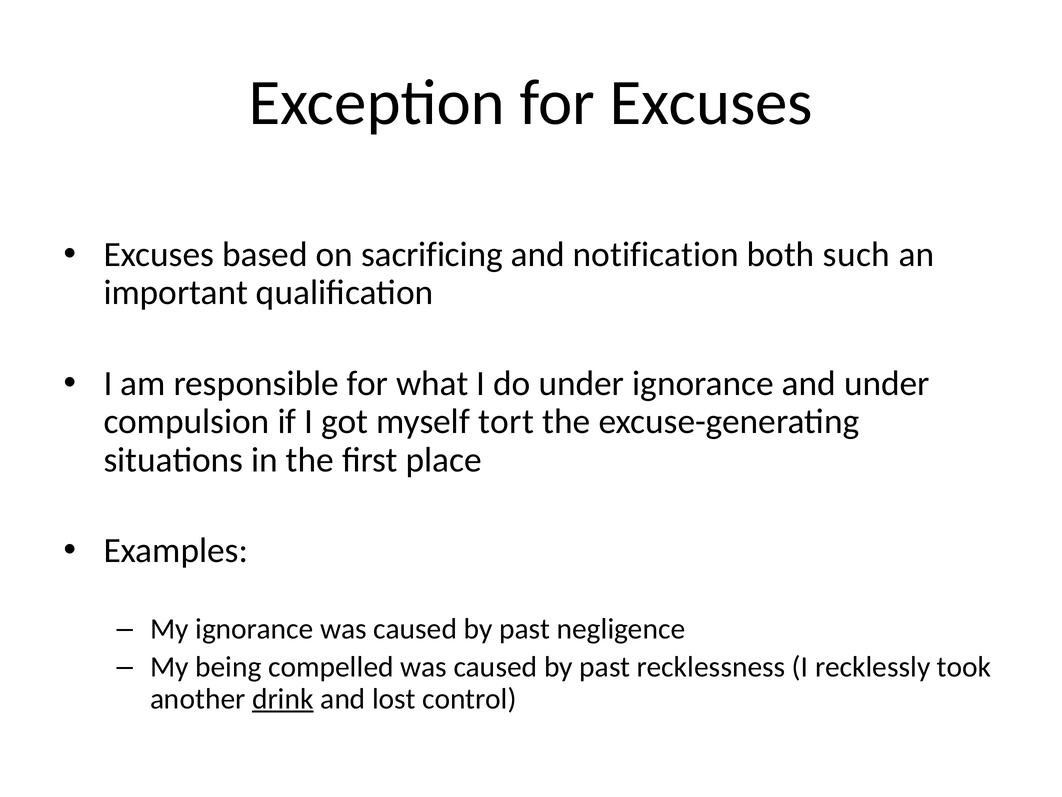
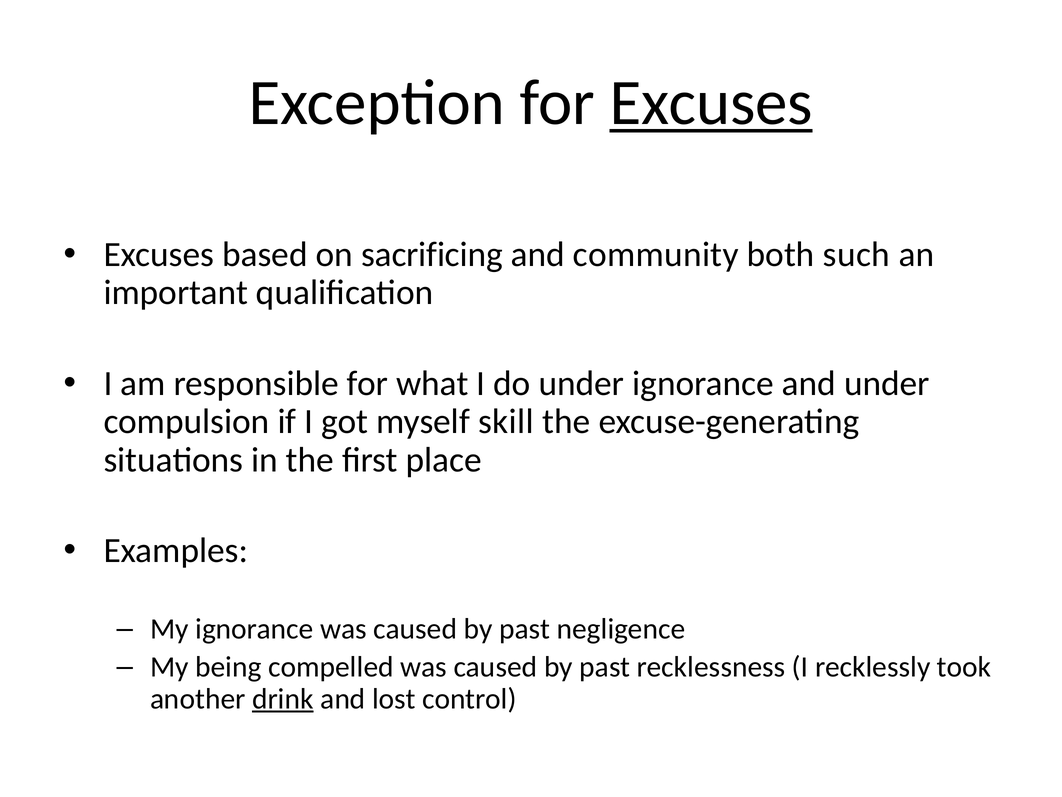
Excuses at (711, 103) underline: none -> present
notification: notification -> community
tort: tort -> skill
